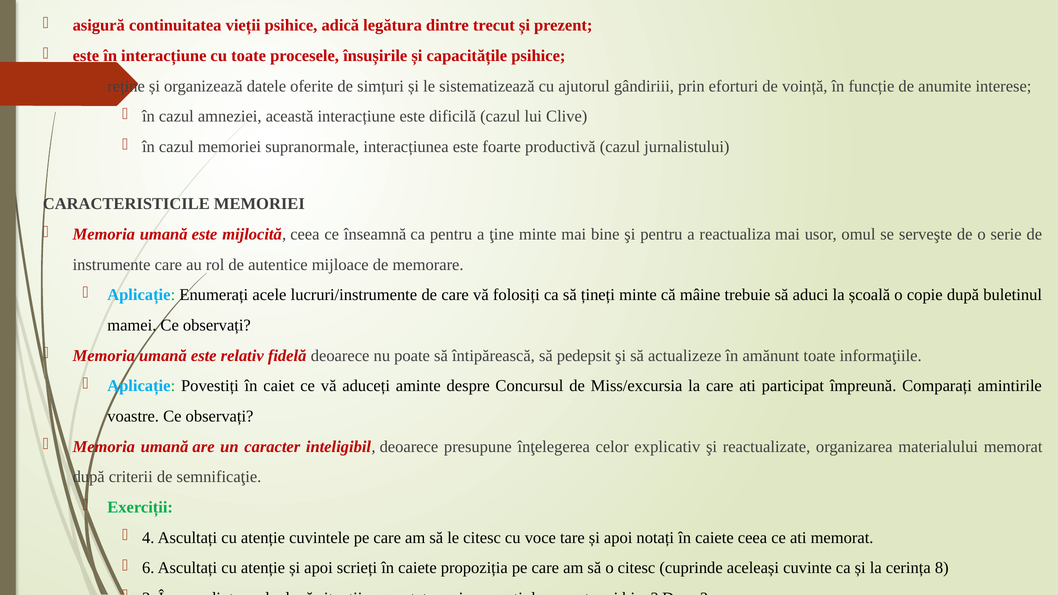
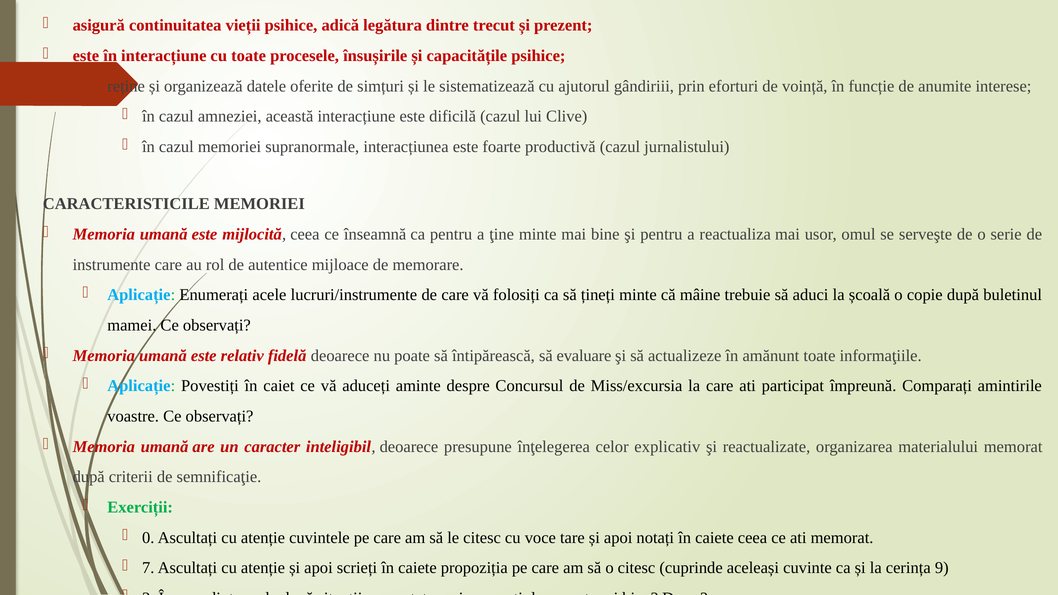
pedepsit: pedepsit -> evaluare
4: 4 -> 0
6: 6 -> 7
8: 8 -> 9
